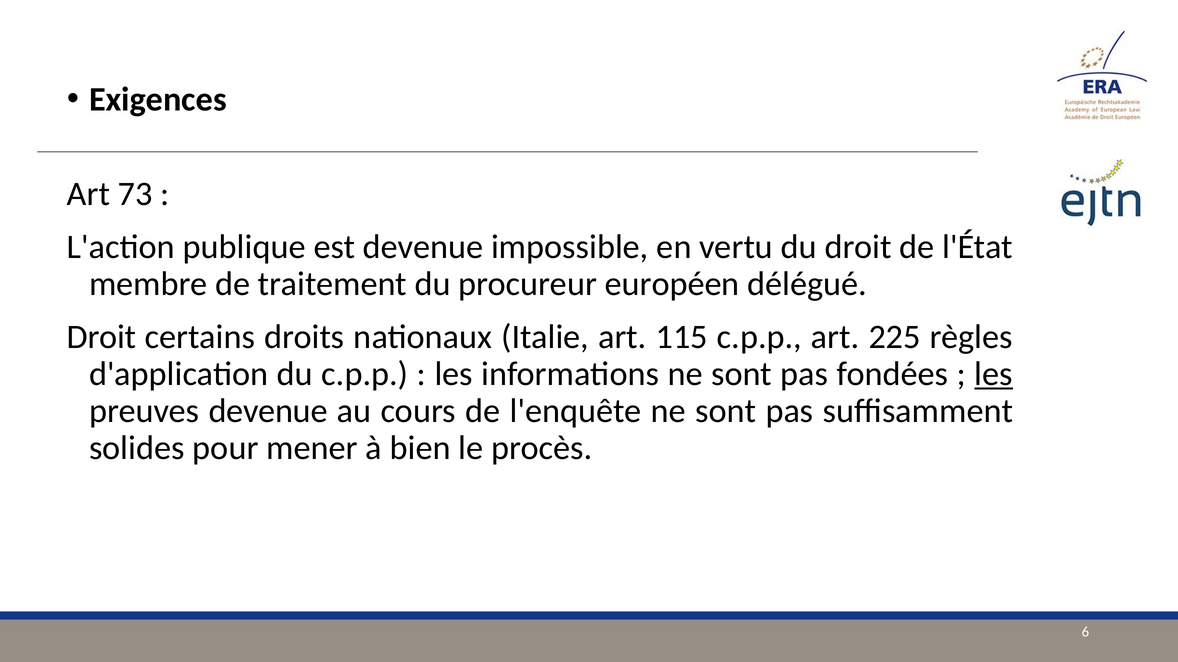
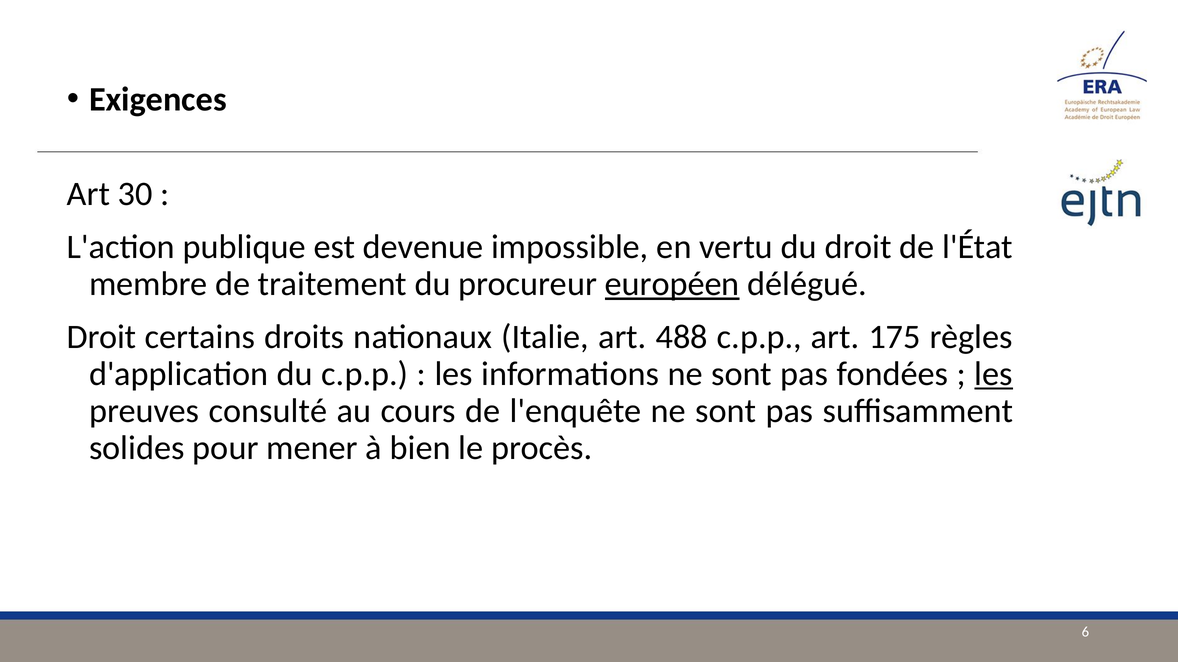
73: 73 -> 30
européen underline: none -> present
115: 115 -> 488
225: 225 -> 175
preuves devenue: devenue -> consulté
